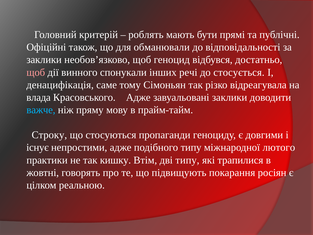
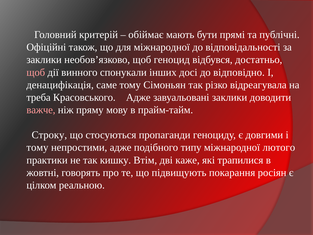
роблять: роблять -> обіймає
для обманювали: обманювали -> міжнародної
речі: речі -> досі
стосується: стосується -> відповідно
влада: влада -> треба
важче colour: light blue -> pink
існує at (38, 147): існує -> тому
дві типу: типу -> каже
